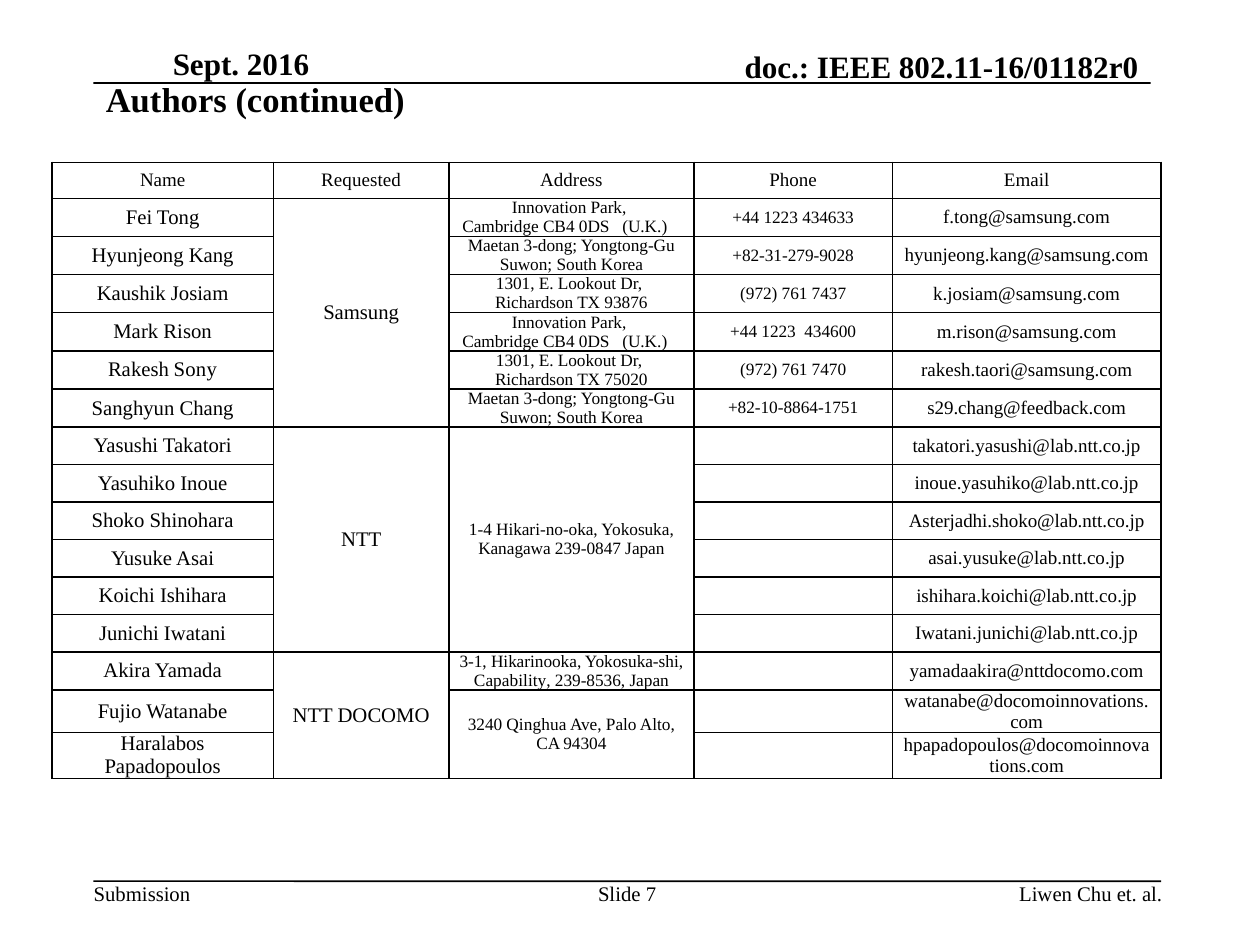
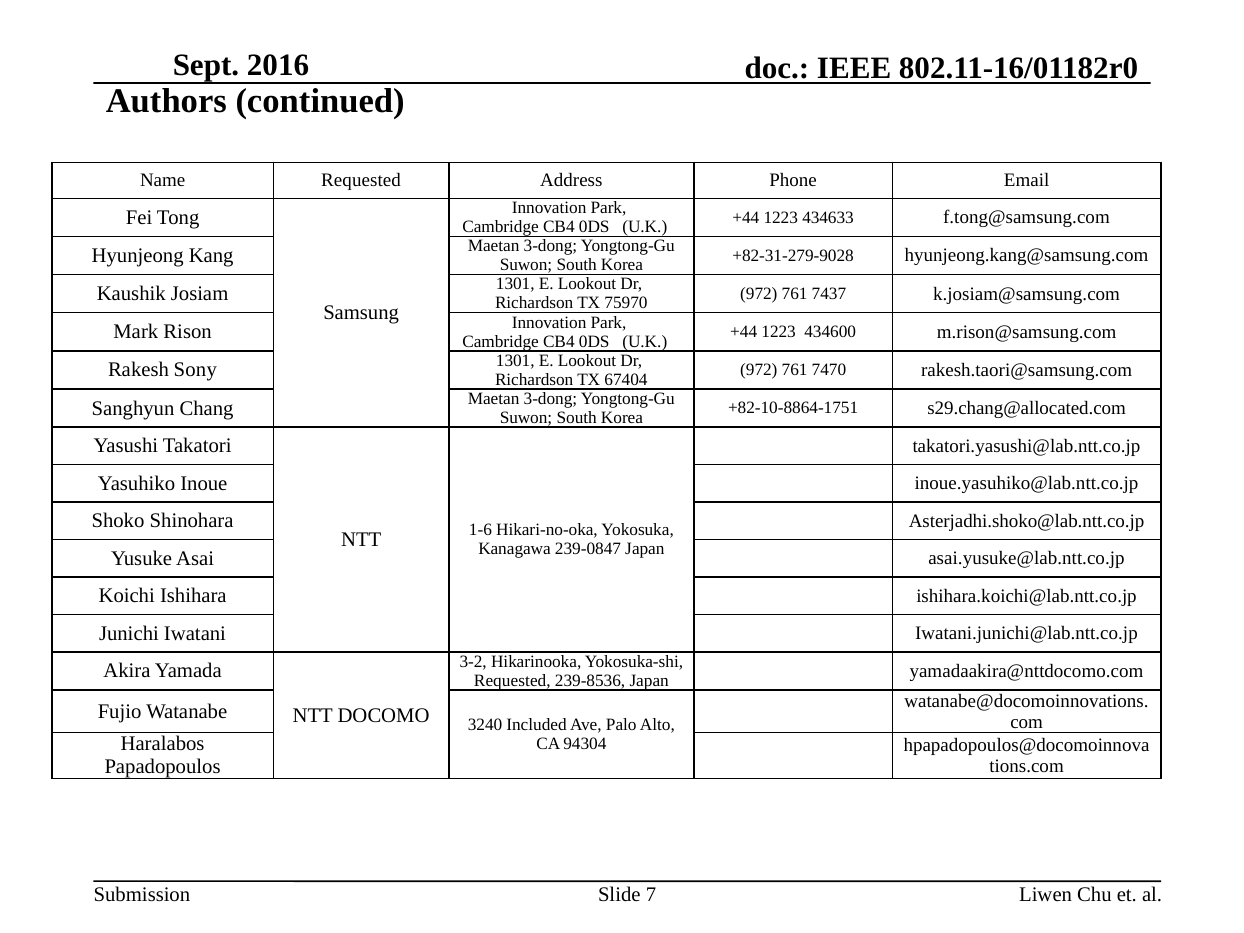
93876: 93876 -> 75970
75020: 75020 -> 67404
s29.chang@feedback.com: s29.chang@feedback.com -> s29.chang@allocated.com
1-4: 1-4 -> 1-6
3-1: 3-1 -> 3-2
Capability at (512, 681): Capability -> Requested
Qinghua: Qinghua -> Included
